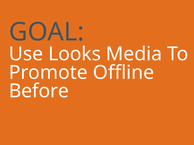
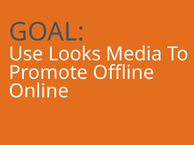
Before: Before -> Online
